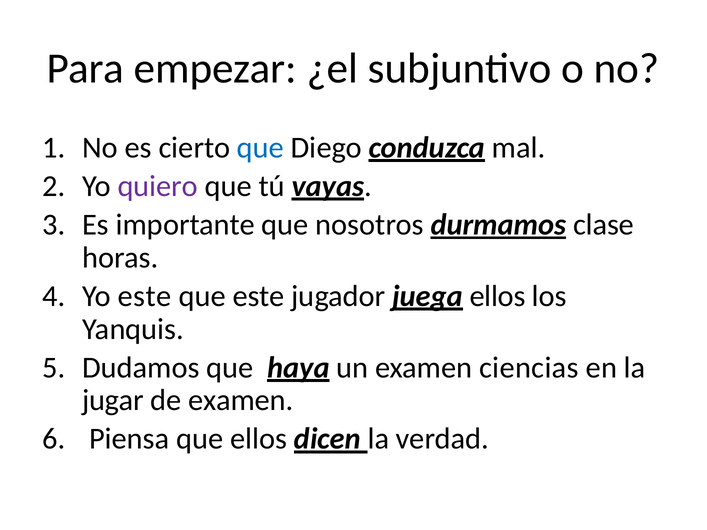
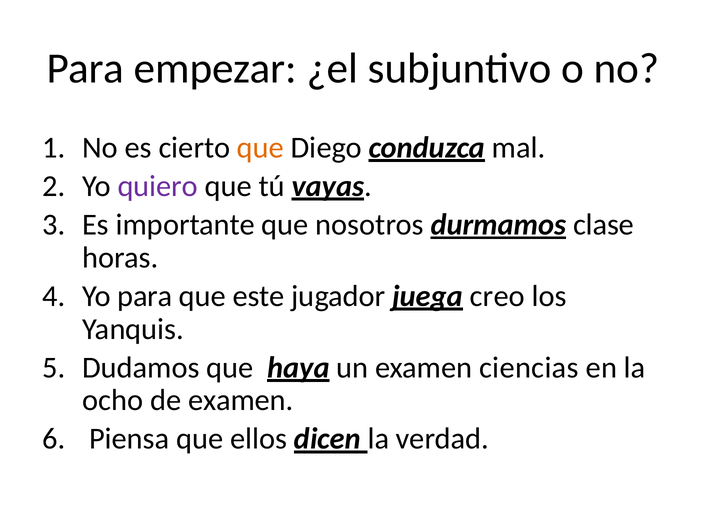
que at (260, 148) colour: blue -> orange
Yo este: este -> para
ellos at (498, 296): ellos -> creo
jugar: jugar -> ocho
